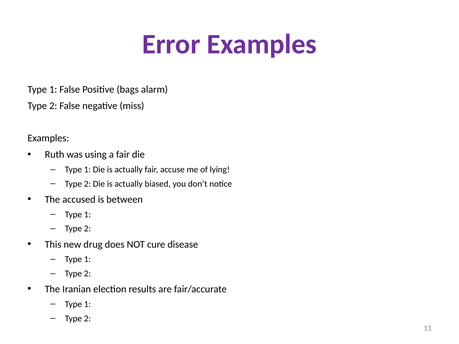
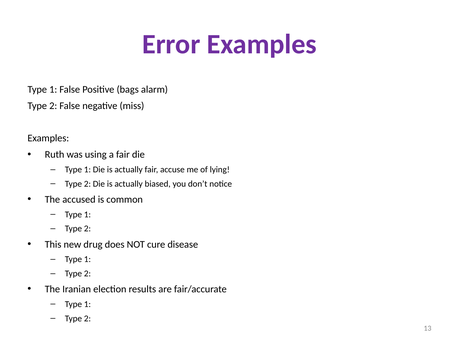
between: between -> common
